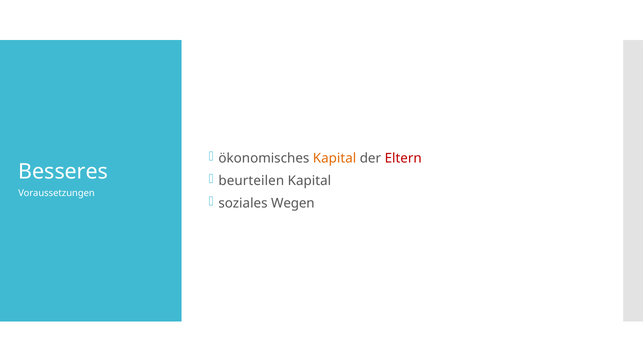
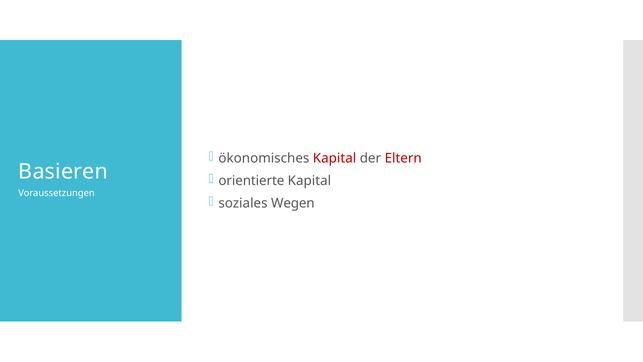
Kapital at (335, 158) colour: orange -> red
Besseres: Besseres -> Basieren
beurteilen: beurteilen -> orientierte
